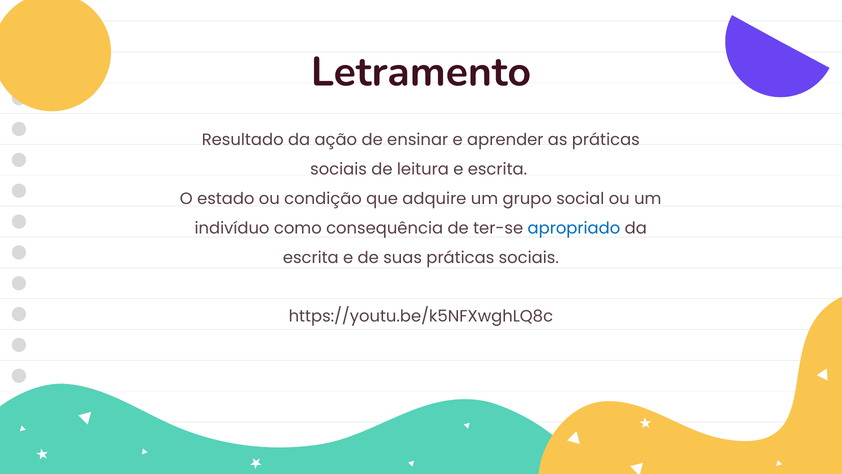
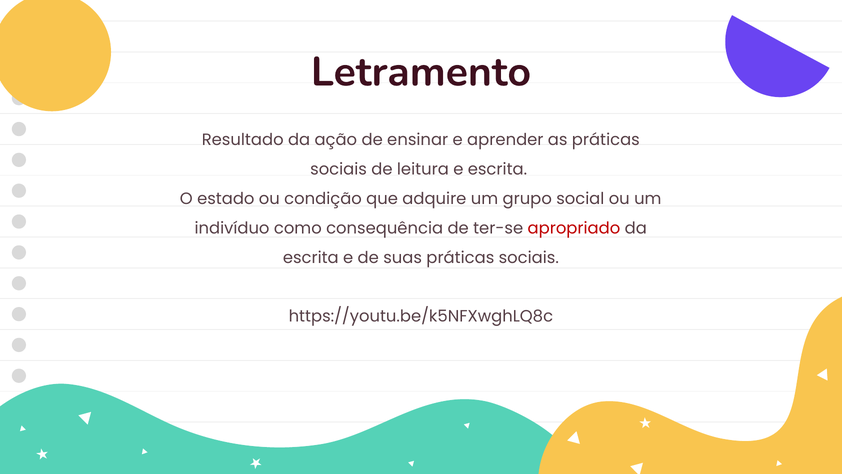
apropriado colour: blue -> red
